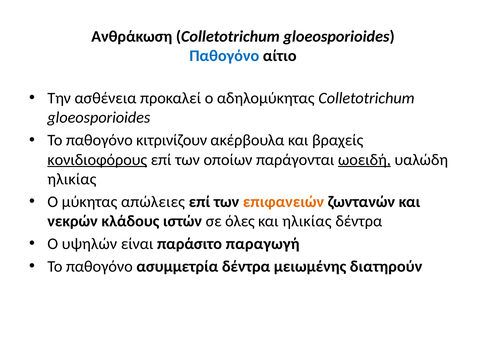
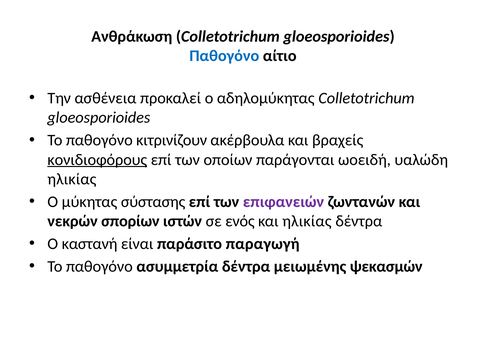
ωοειδή underline: present -> none
απώλειες: απώλειες -> σύστασης
επιφανειών colour: orange -> purple
κλάδους: κλάδους -> σπορίων
όλες: όλες -> ενός
υψηλών: υψηλών -> καστανή
διατηρούν: διατηρούν -> ψεκασμών
